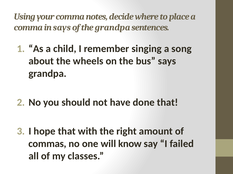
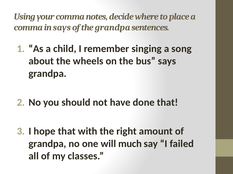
commas at (47, 144): commas -> grandpa
know: know -> much
